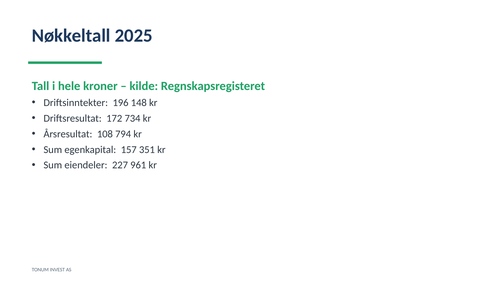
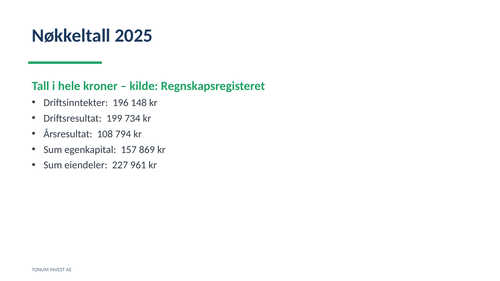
172: 172 -> 199
351: 351 -> 869
